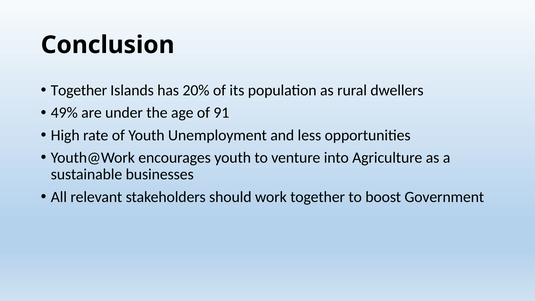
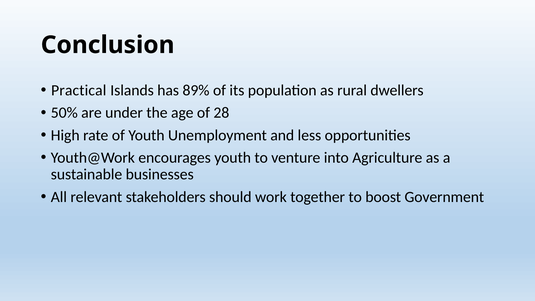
Together at (79, 90): Together -> Practical
20%: 20% -> 89%
49%: 49% -> 50%
91: 91 -> 28
